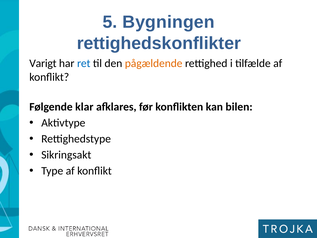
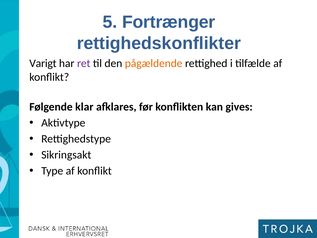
Bygningen: Bygningen -> Fortrænger
ret colour: blue -> purple
bilen: bilen -> gives
